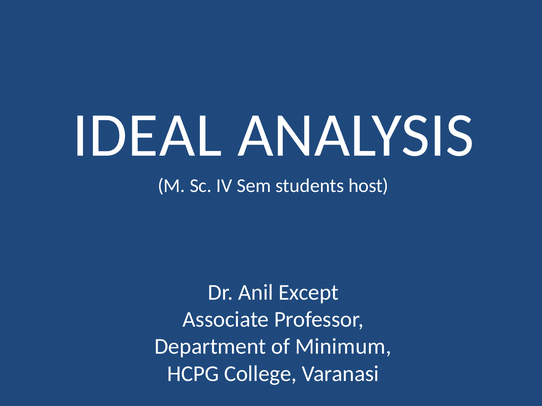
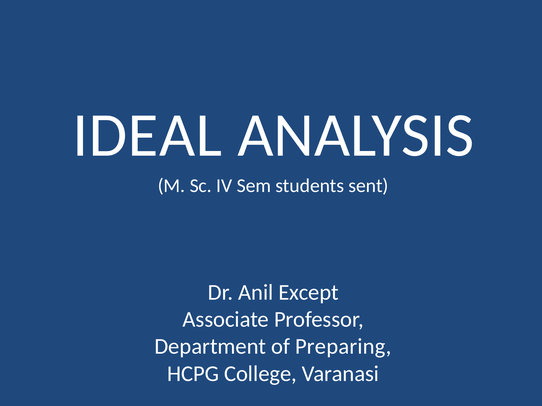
host: host -> sent
Minimum: Minimum -> Preparing
